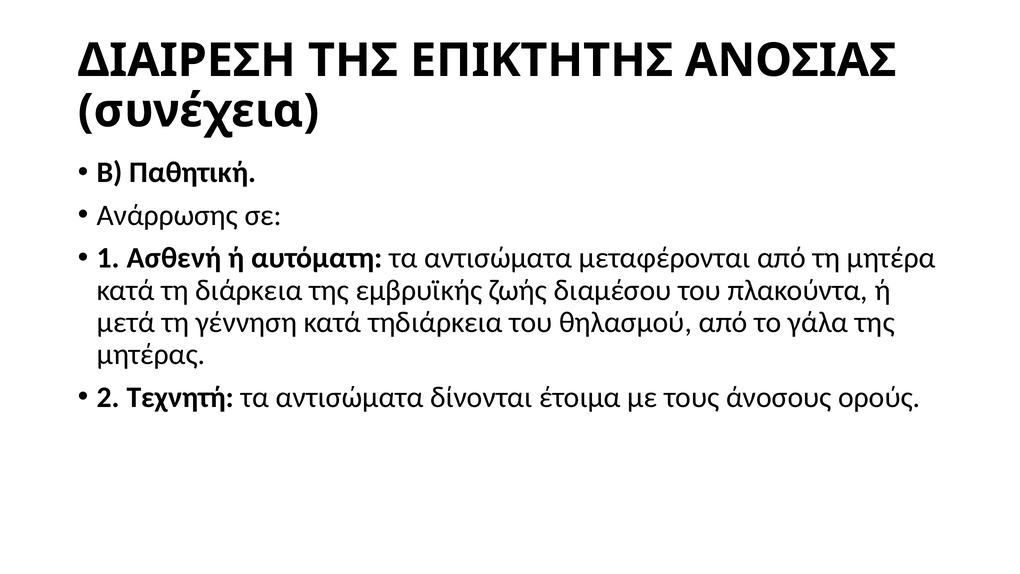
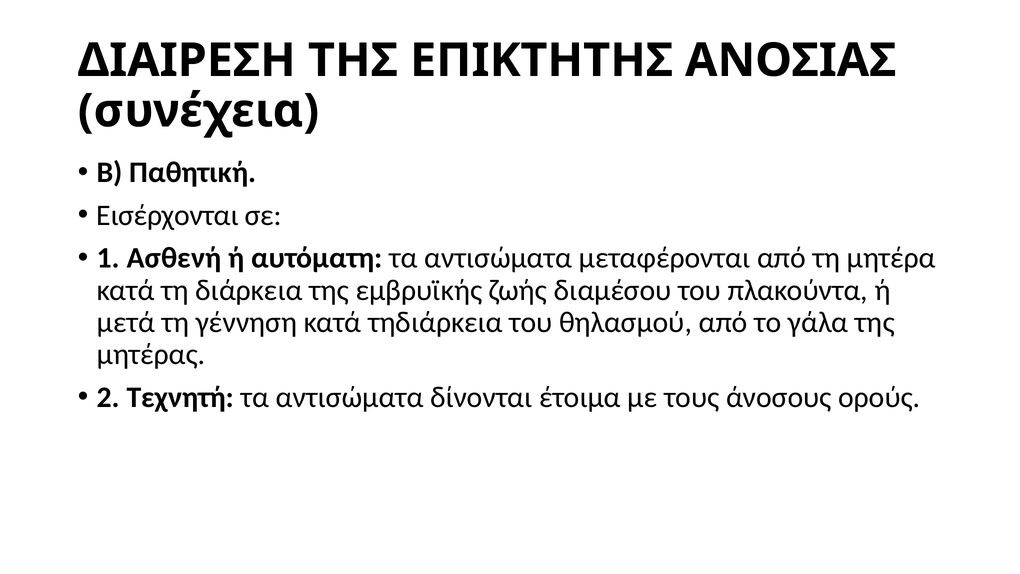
Ανάρρωσης: Ανάρρωσης -> Εισέρχονται
